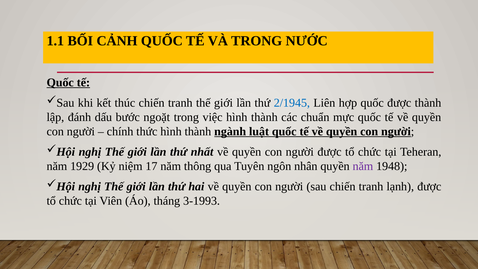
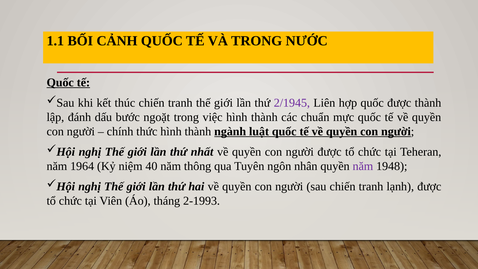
2/1945 colour: blue -> purple
1929: 1929 -> 1964
17: 17 -> 40
3-1993: 3-1993 -> 2-1993
